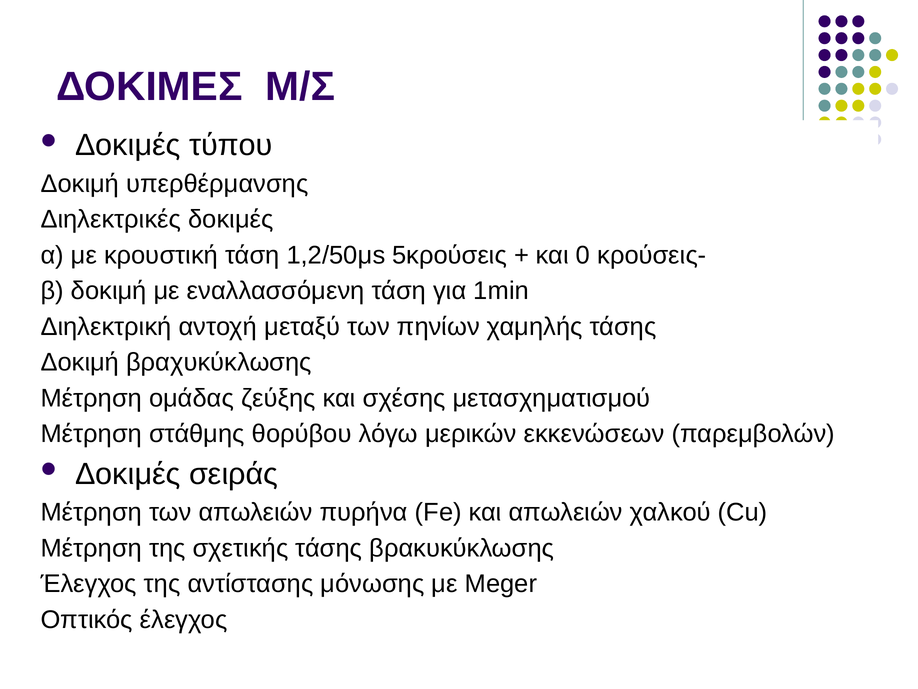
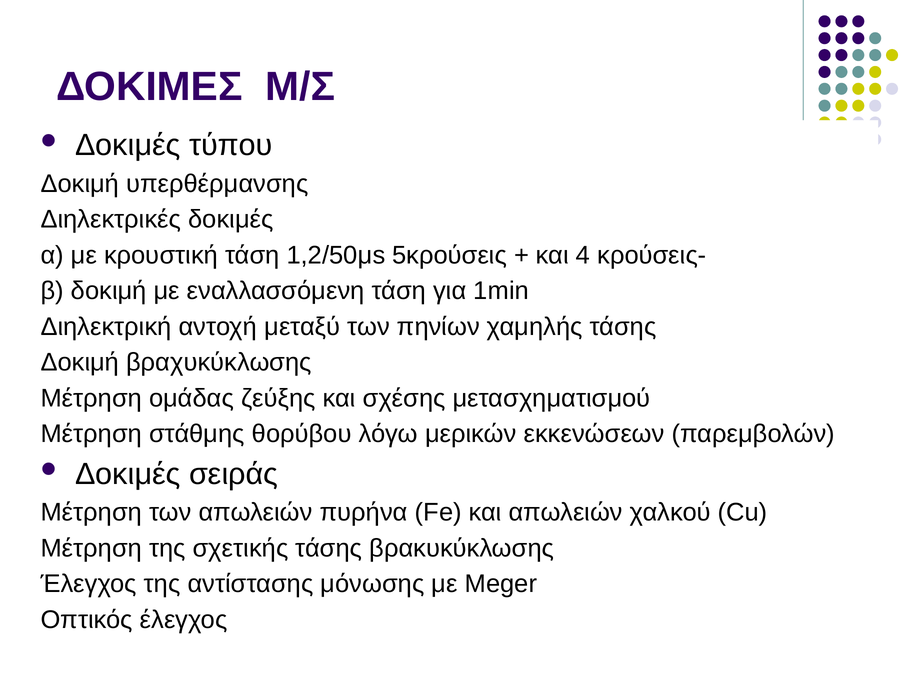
0: 0 -> 4
